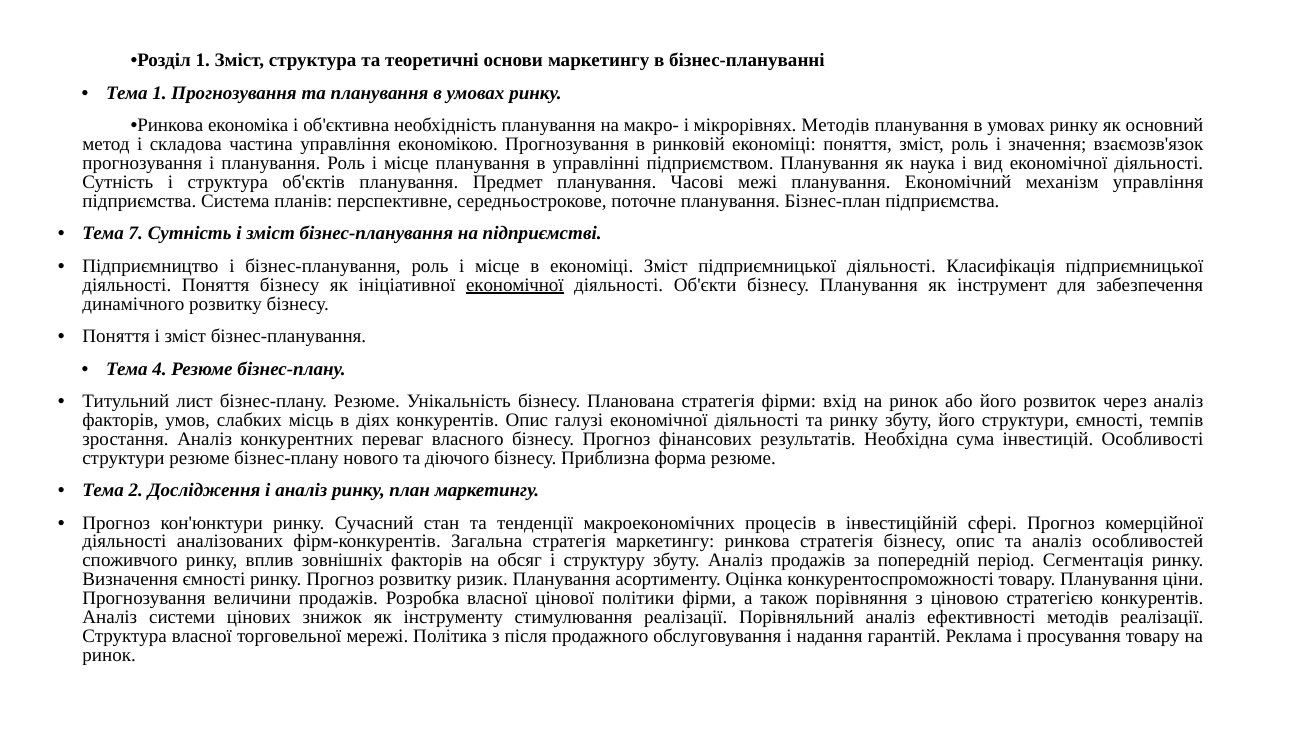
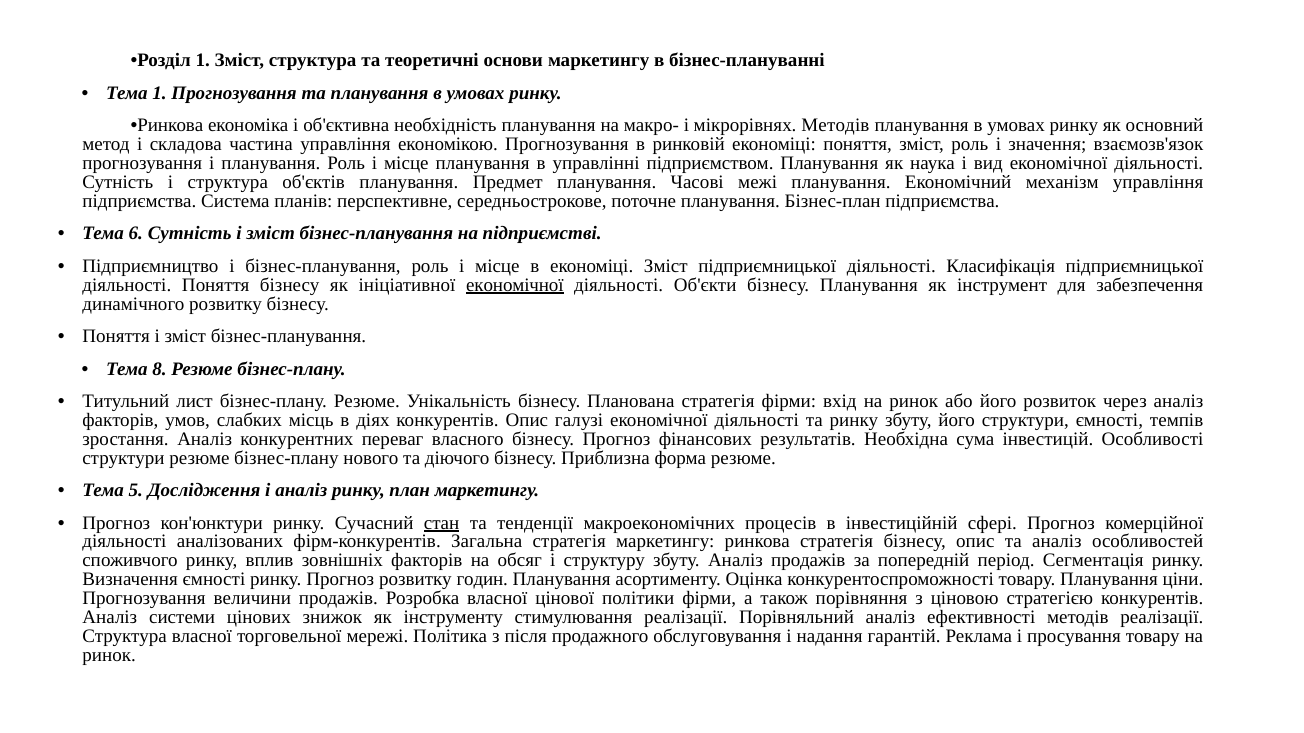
7: 7 -> 6
4: 4 -> 8
2: 2 -> 5
стан underline: none -> present
ризик: ризик -> годин
